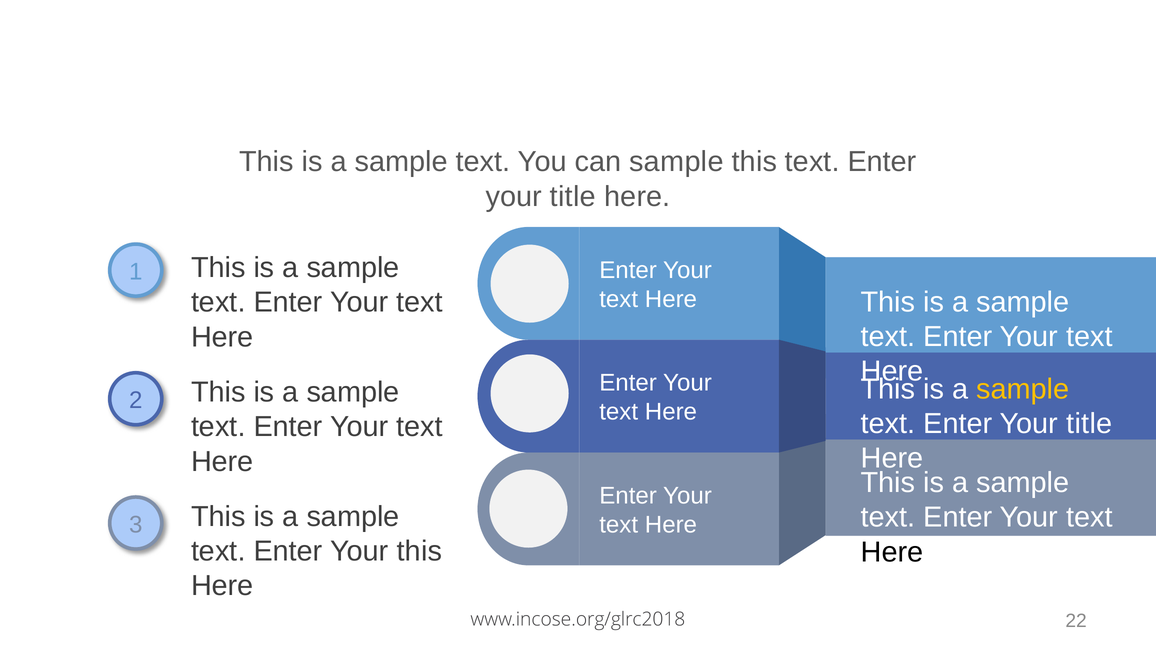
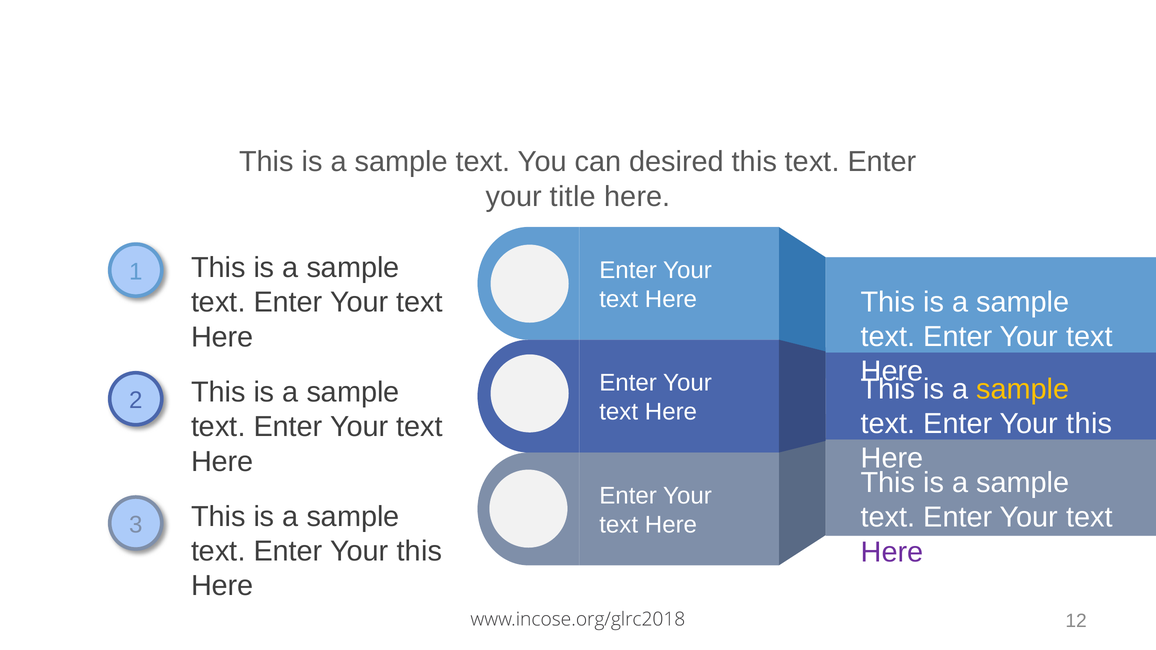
can sample: sample -> desired
title at (1089, 424): title -> this
Here at (892, 552) colour: black -> purple
22: 22 -> 12
